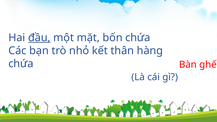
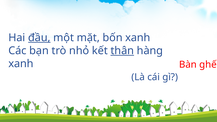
bốn chứa: chứa -> xanh
thân underline: none -> present
chứa at (21, 64): chứa -> xanh
